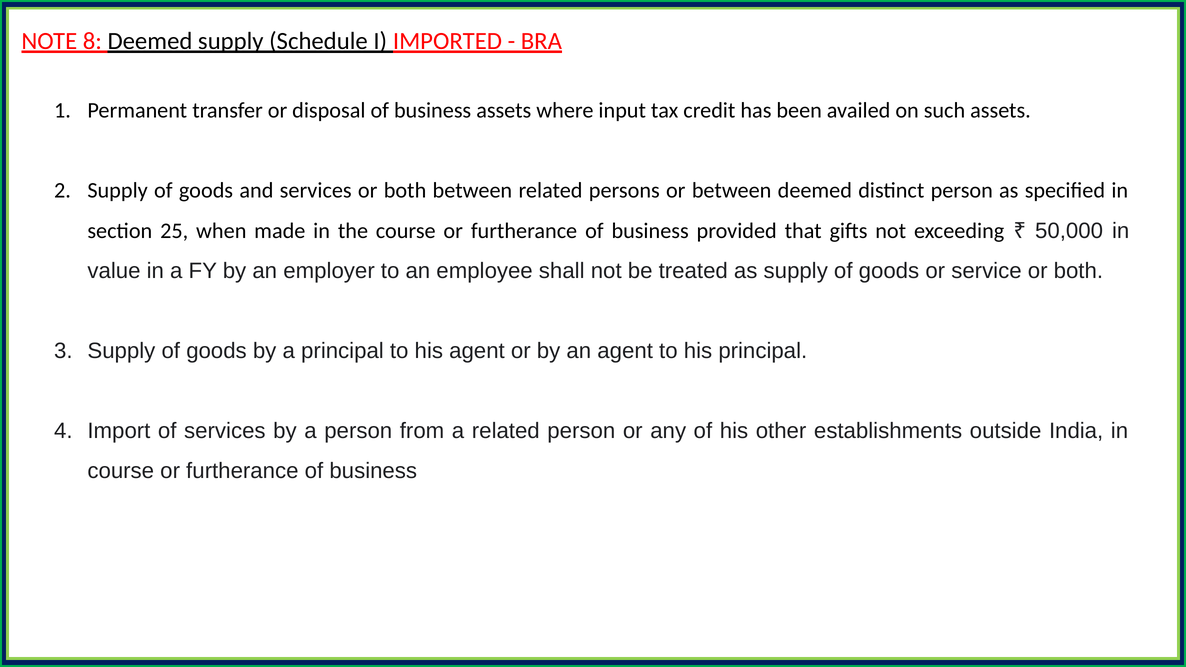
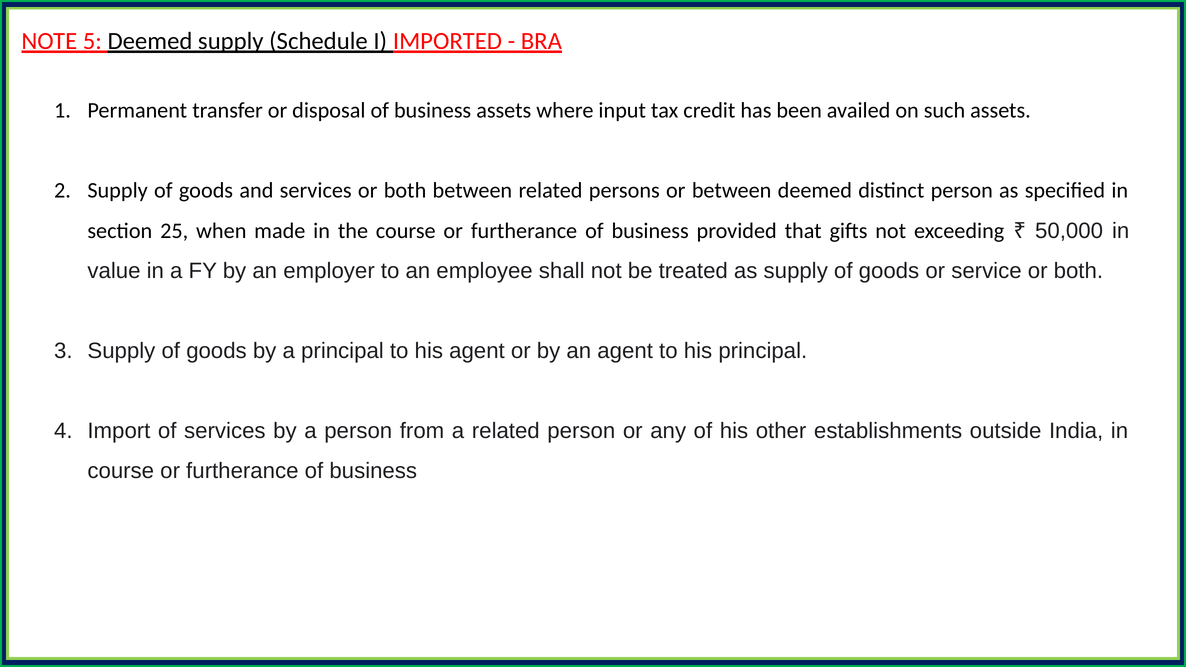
8: 8 -> 5
